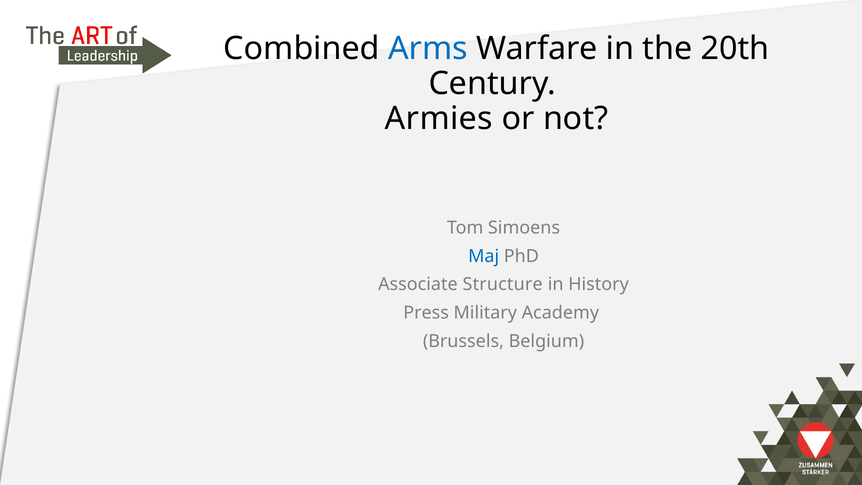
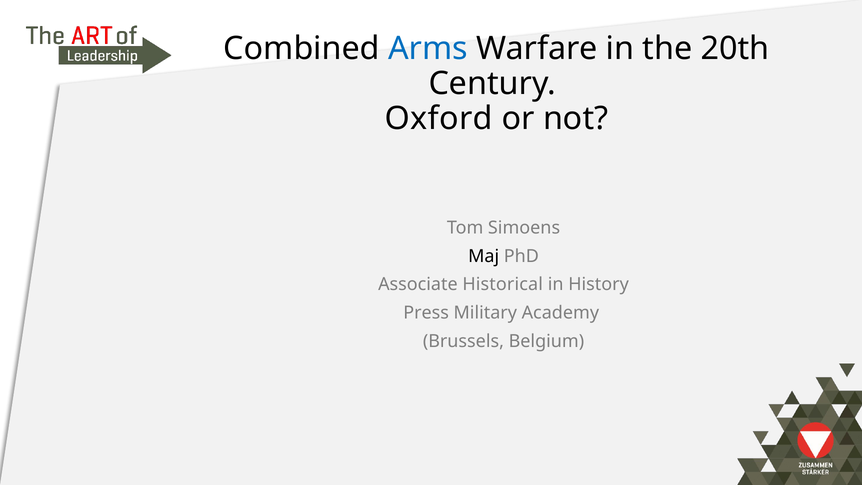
Armies: Armies -> Oxford
Maj colour: blue -> black
Structure: Structure -> Historical
